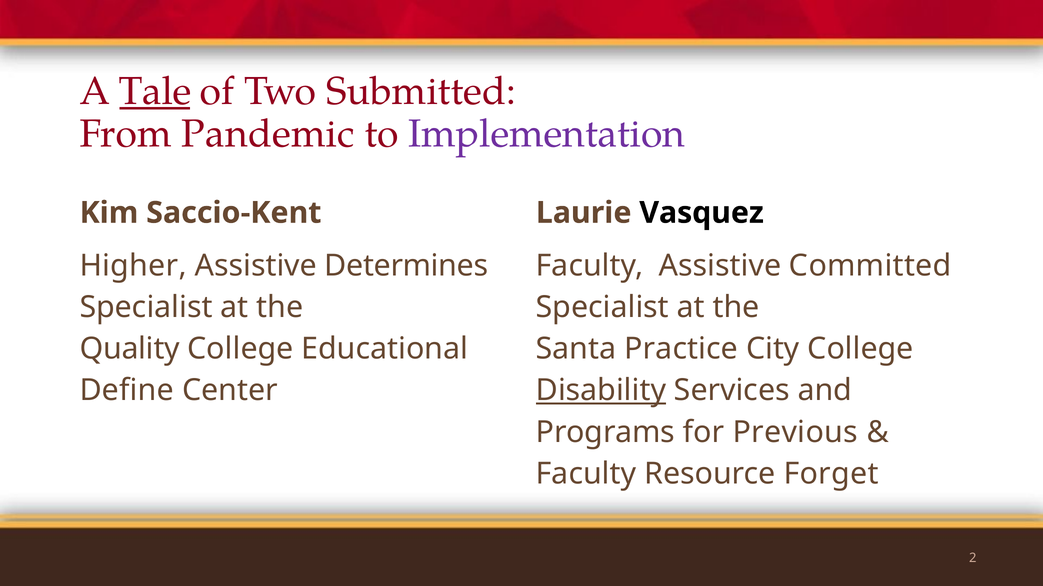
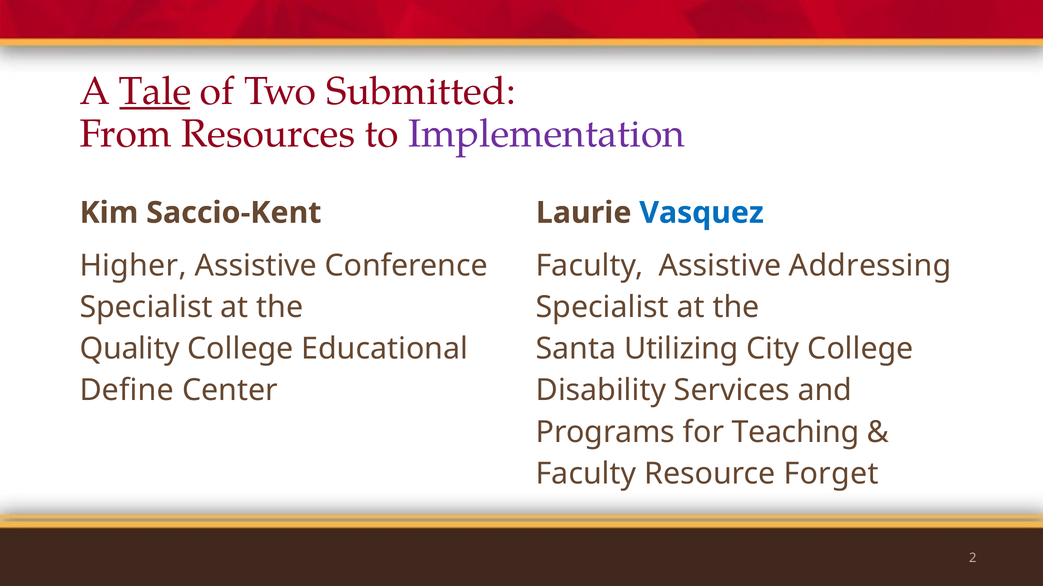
Pandemic: Pandemic -> Resources
Vasquez colour: black -> blue
Determines: Determines -> Conference
Committed: Committed -> Addressing
Practice: Practice -> Utilizing
Disability underline: present -> none
Previous: Previous -> Teaching
